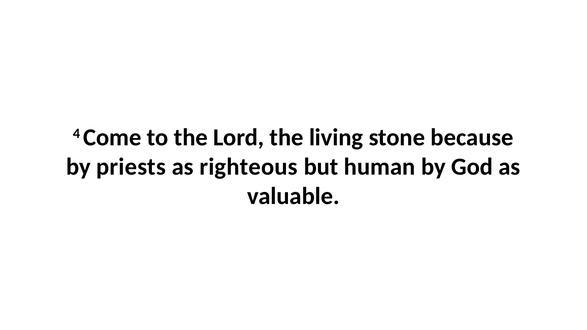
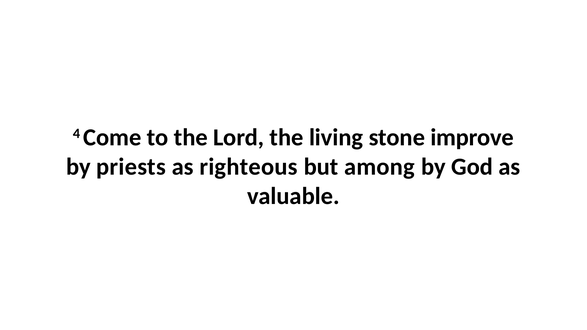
because: because -> improve
human: human -> among
